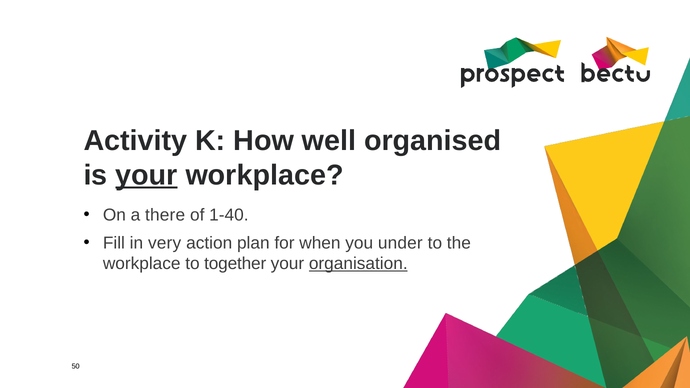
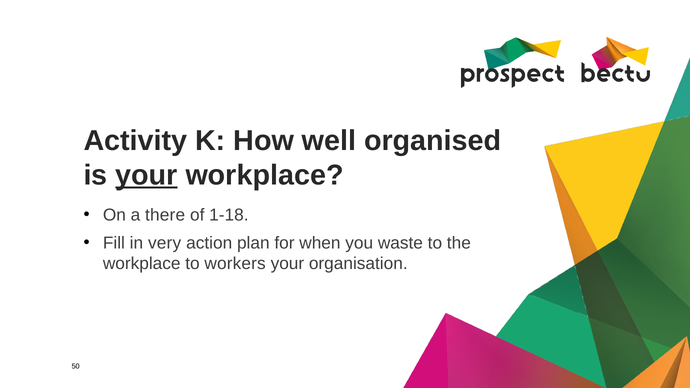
1-40: 1-40 -> 1-18
under: under -> waste
together: together -> workers
organisation underline: present -> none
